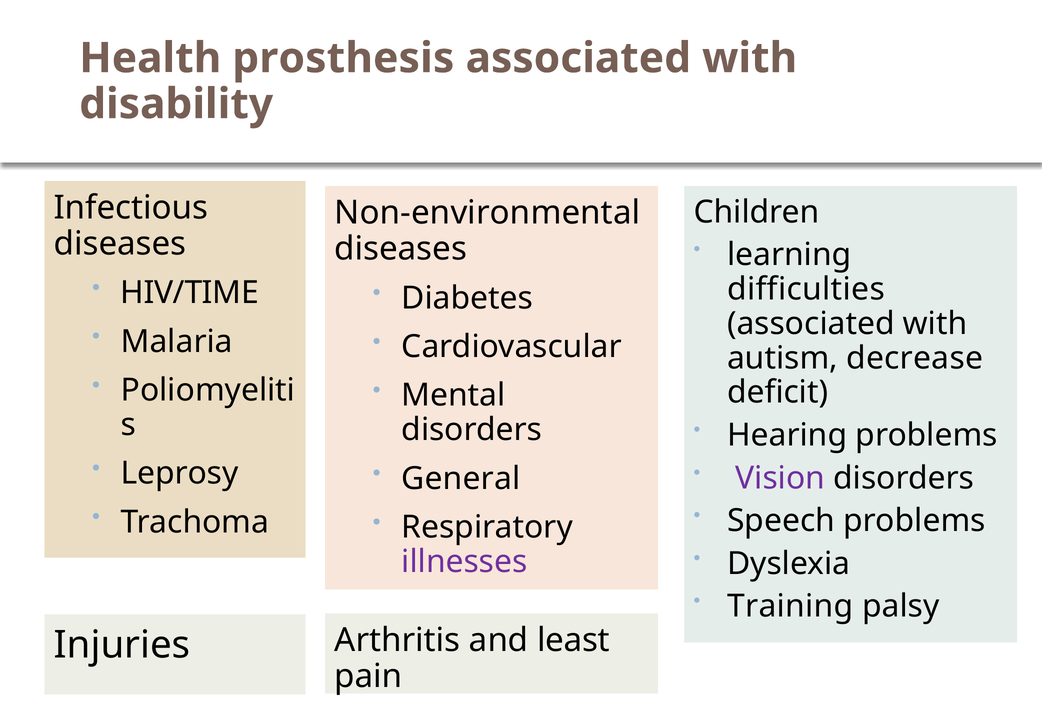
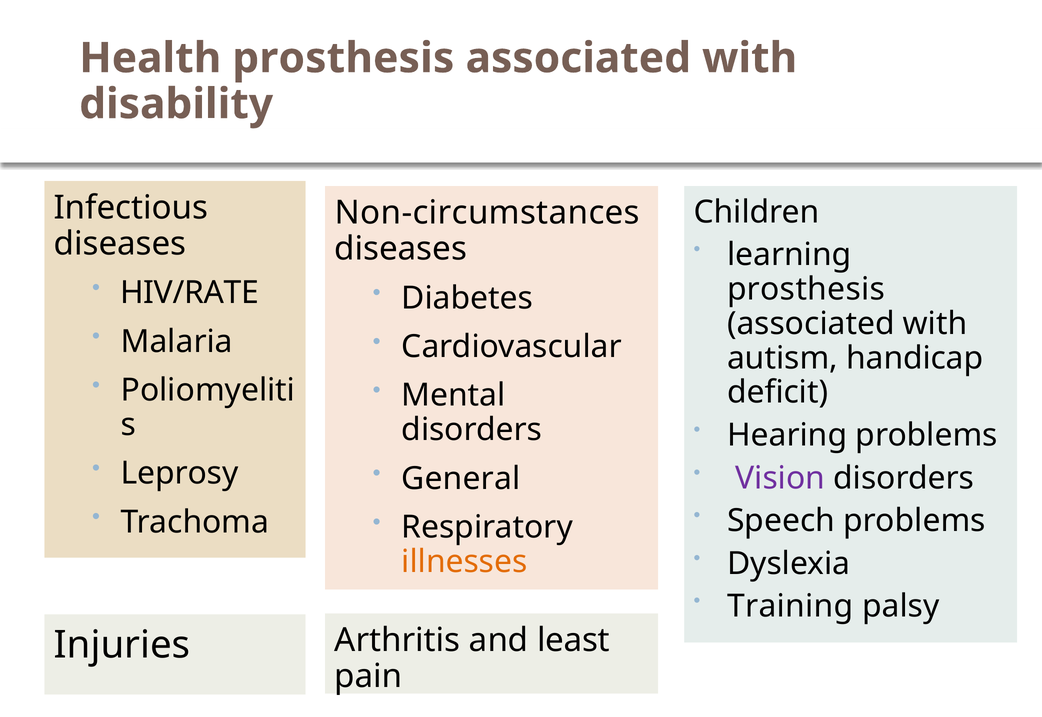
Non-environmental: Non-environmental -> Non-circumstances
HIV/TIME: HIV/TIME -> HIV/RATE
difficulties at (806, 289): difficulties -> prosthesis
decrease: decrease -> handicap
illnesses colour: purple -> orange
